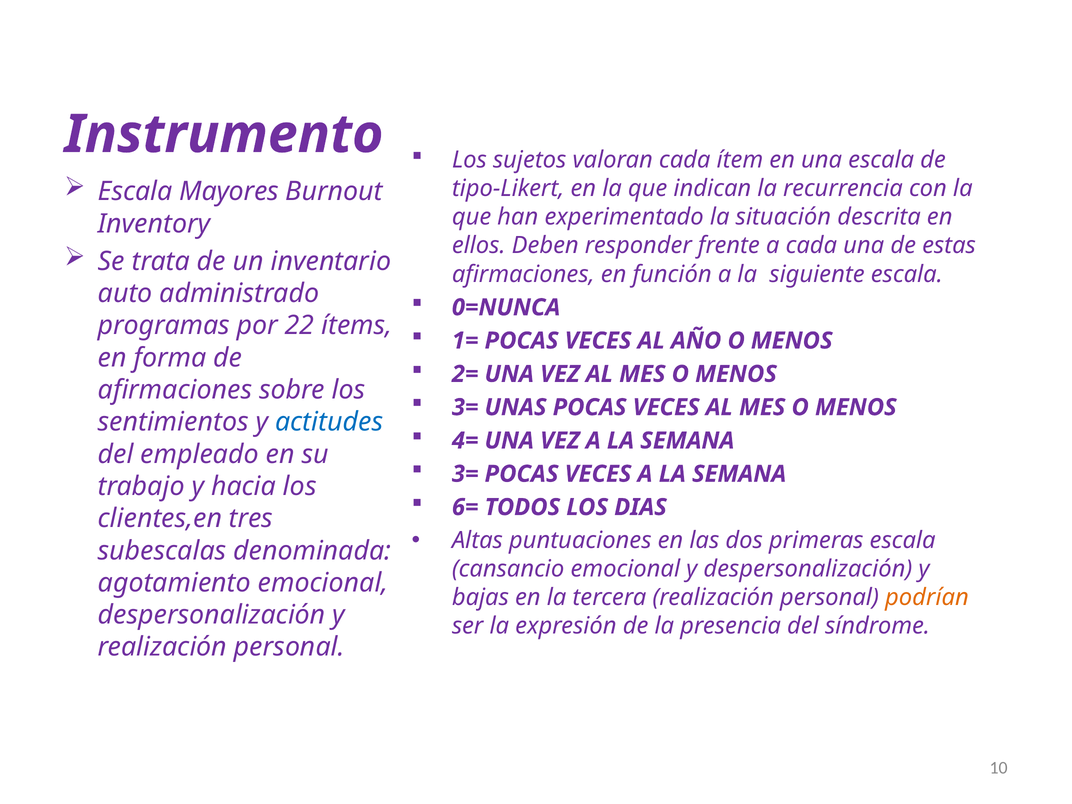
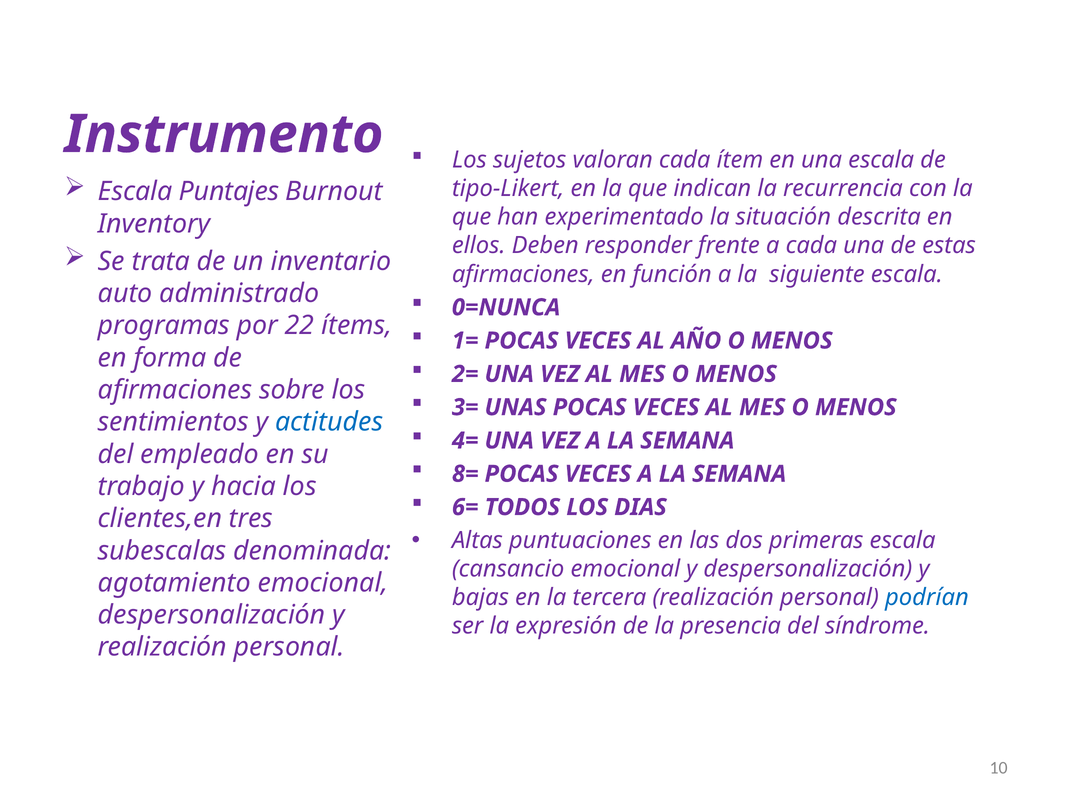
Mayores: Mayores -> Puntajes
3= at (465, 474): 3= -> 8=
podrían colour: orange -> blue
